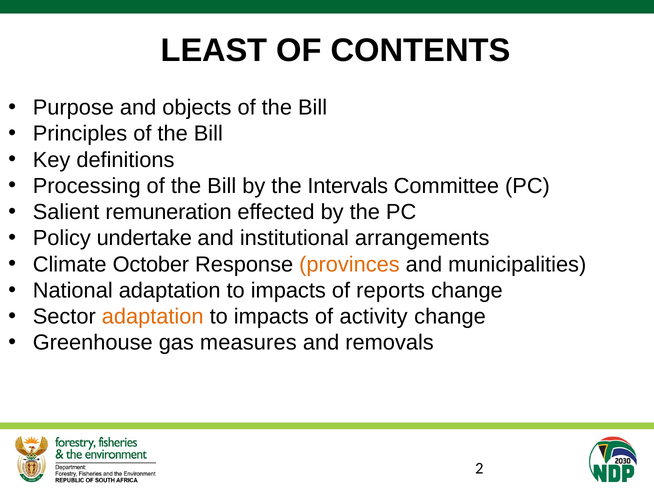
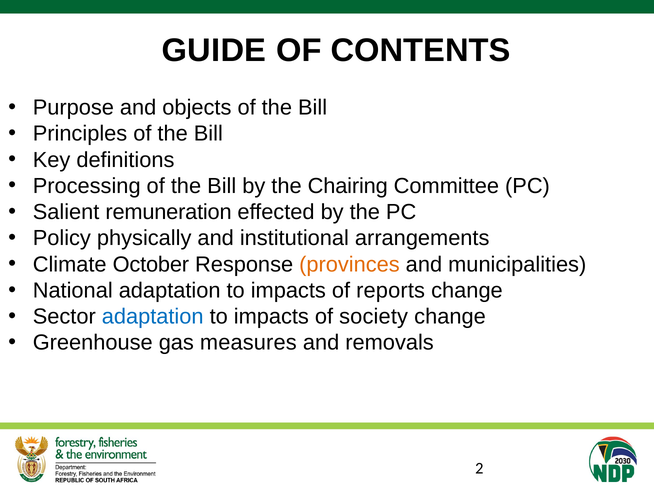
LEAST: LEAST -> GUIDE
Intervals: Intervals -> Chairing
undertake: undertake -> physically
adaptation at (153, 317) colour: orange -> blue
activity: activity -> society
